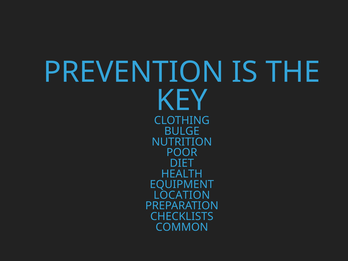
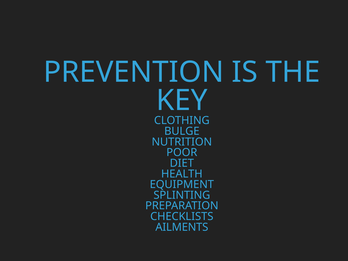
LOCATION: LOCATION -> SPLINTING
COMMON: COMMON -> AILMENTS
